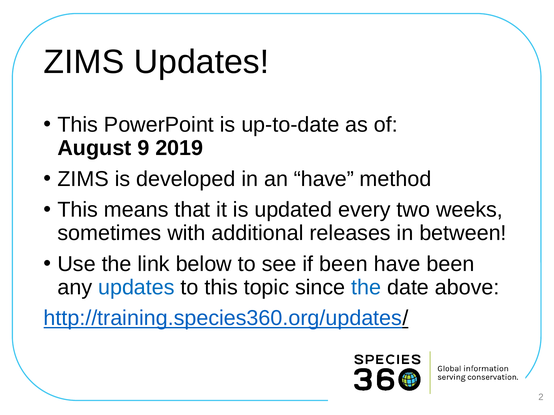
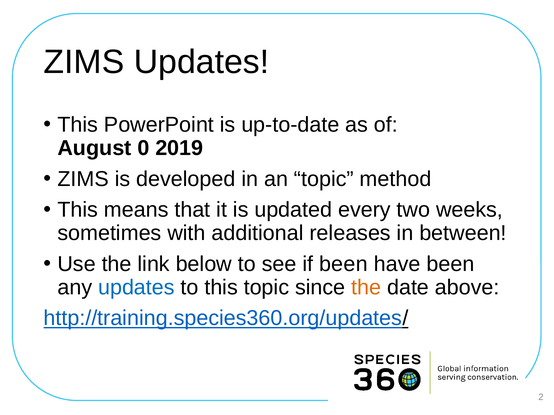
9: 9 -> 0
an have: have -> topic
the at (366, 288) colour: blue -> orange
